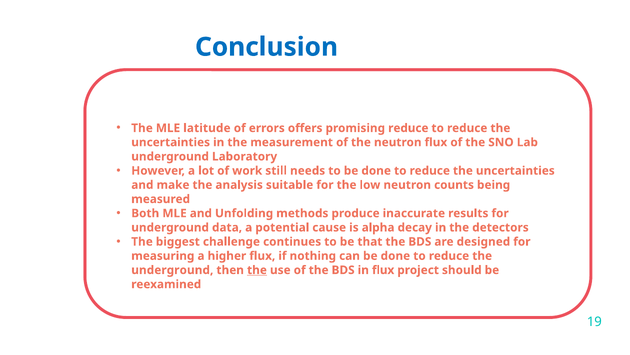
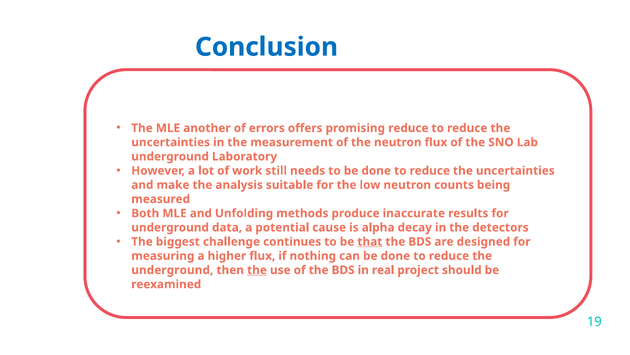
latitude: latitude -> another
that underline: none -> present
in flux: flux -> real
